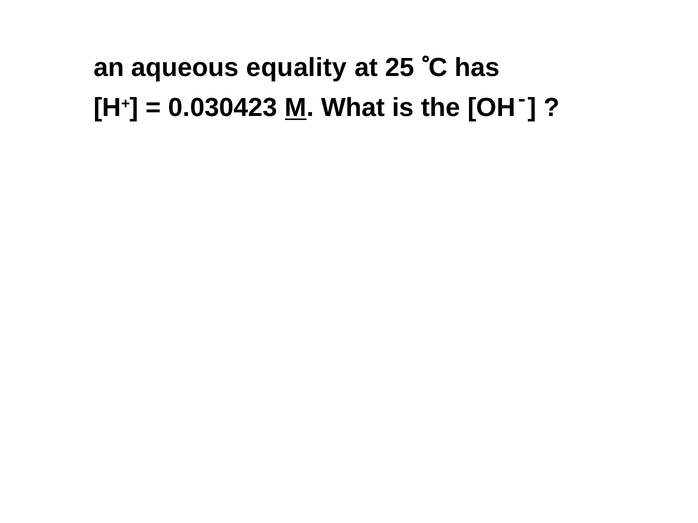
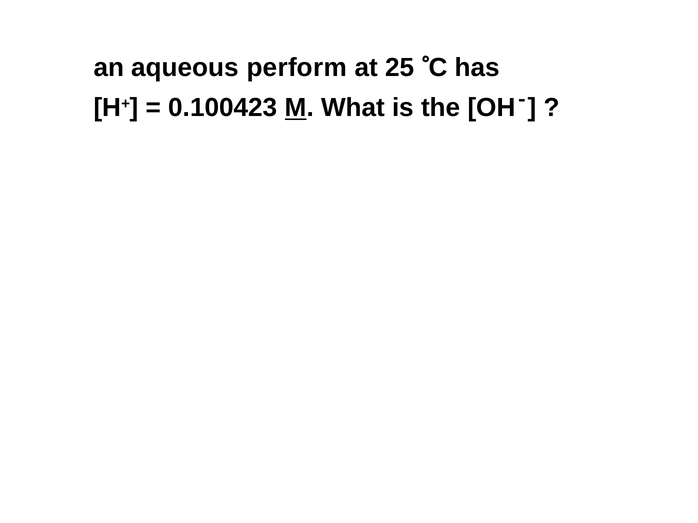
equality: equality -> perform
0.030423: 0.030423 -> 0.100423
